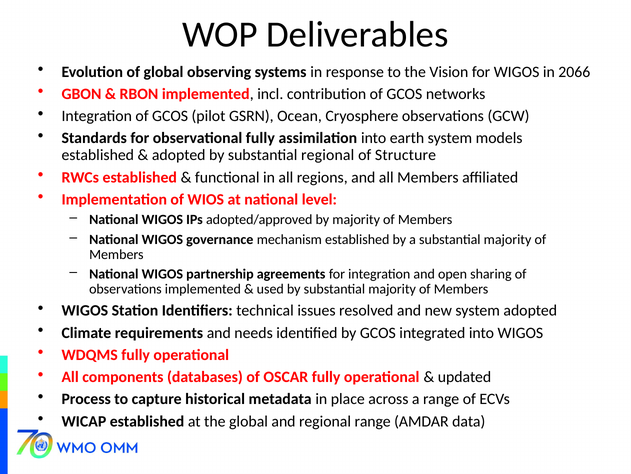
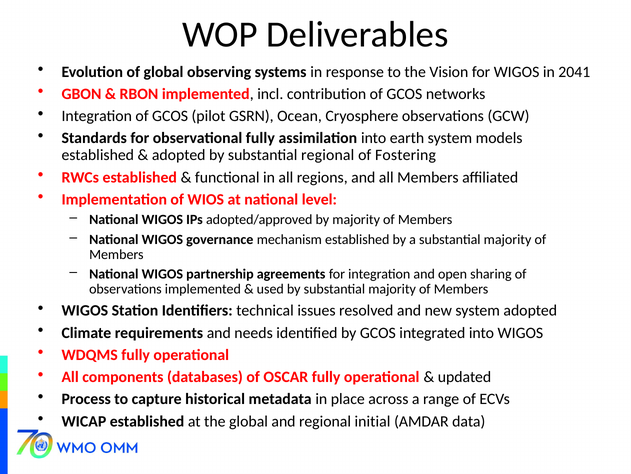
2066: 2066 -> 2041
Structure: Structure -> Fostering
regional range: range -> initial
